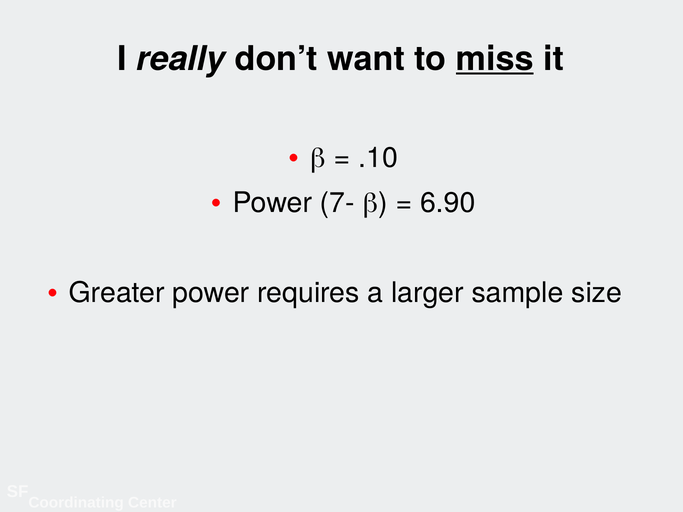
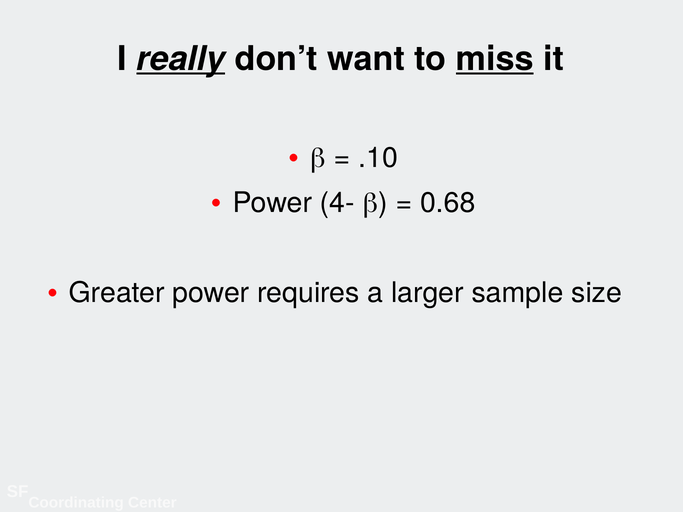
really underline: none -> present
7-: 7- -> 4-
6.90: 6.90 -> 0.68
